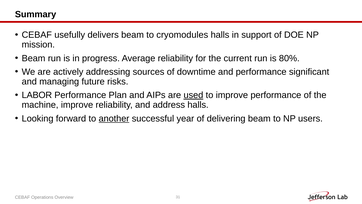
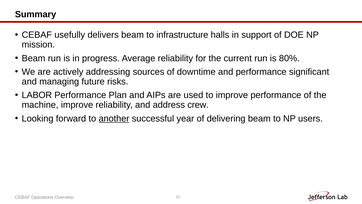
cryomodules: cryomodules -> infrastructure
used underline: present -> none
address halls: halls -> crew
